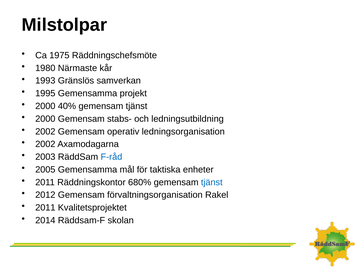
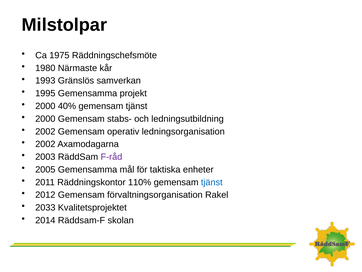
F-råd colour: blue -> purple
680%: 680% -> 110%
2011 at (45, 207): 2011 -> 2033
